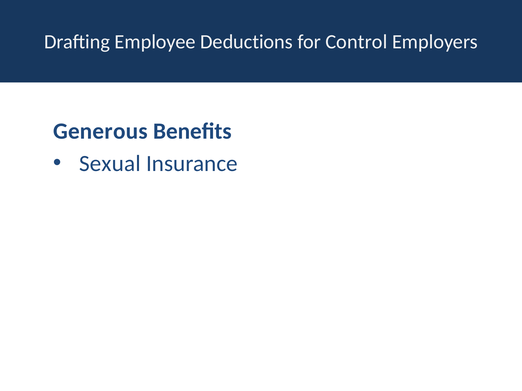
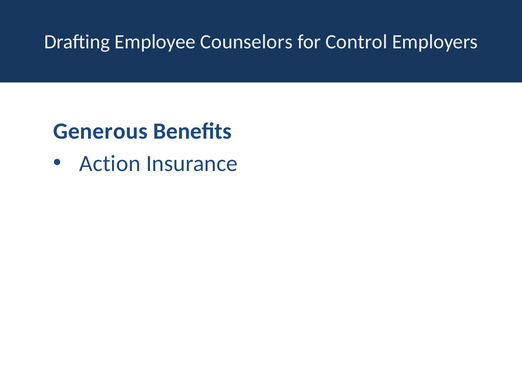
Deductions: Deductions -> Counselors
Sexual: Sexual -> Action
